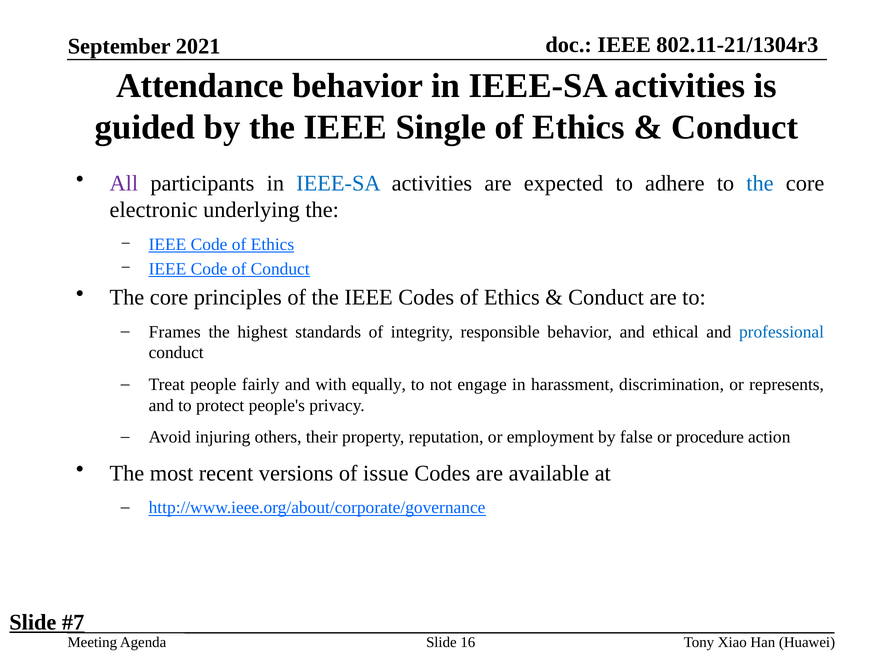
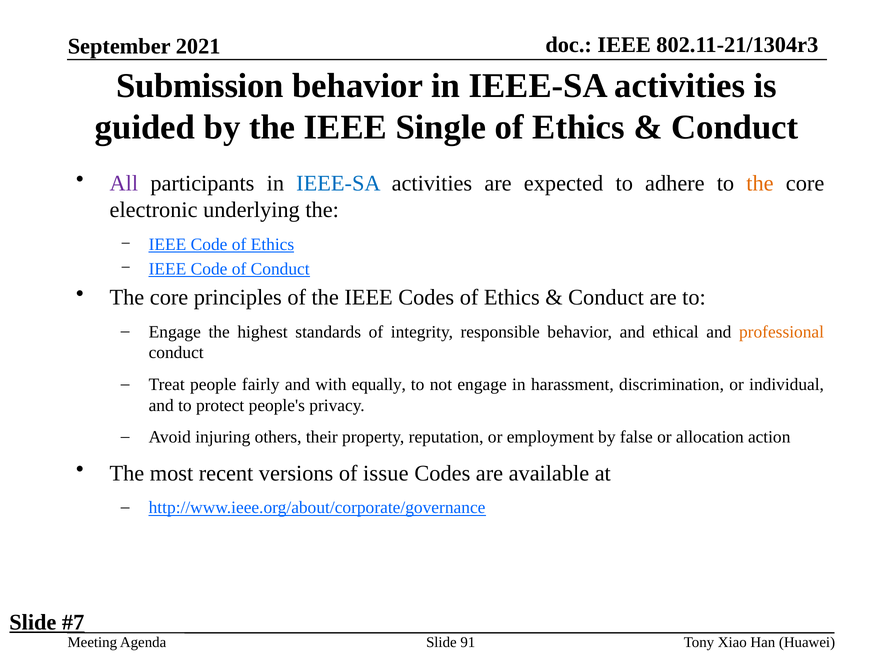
Attendance: Attendance -> Submission
the at (760, 183) colour: blue -> orange
Frames at (175, 332): Frames -> Engage
professional colour: blue -> orange
represents: represents -> individual
procedure: procedure -> allocation
16: 16 -> 91
